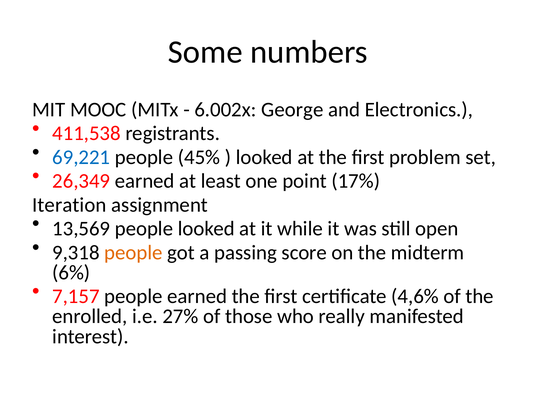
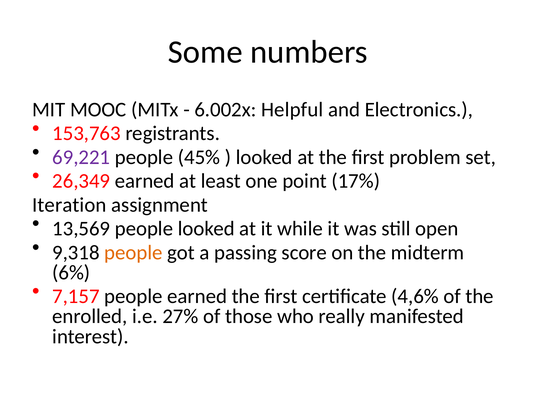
George: George -> Helpful
411,538: 411,538 -> 153,763
69,221 colour: blue -> purple
